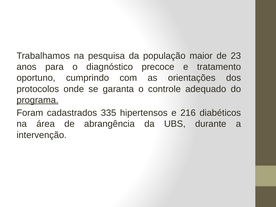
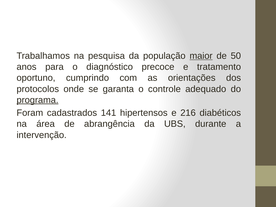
maior underline: none -> present
23: 23 -> 50
335: 335 -> 141
